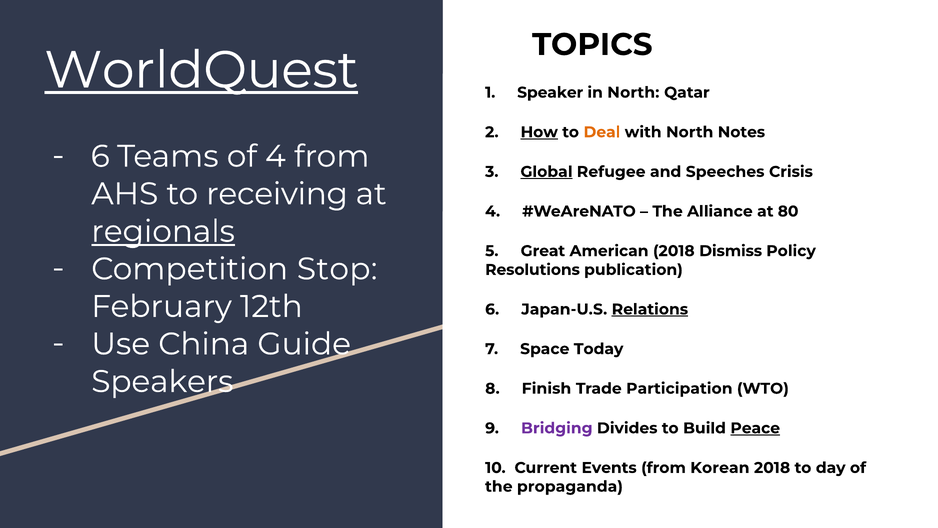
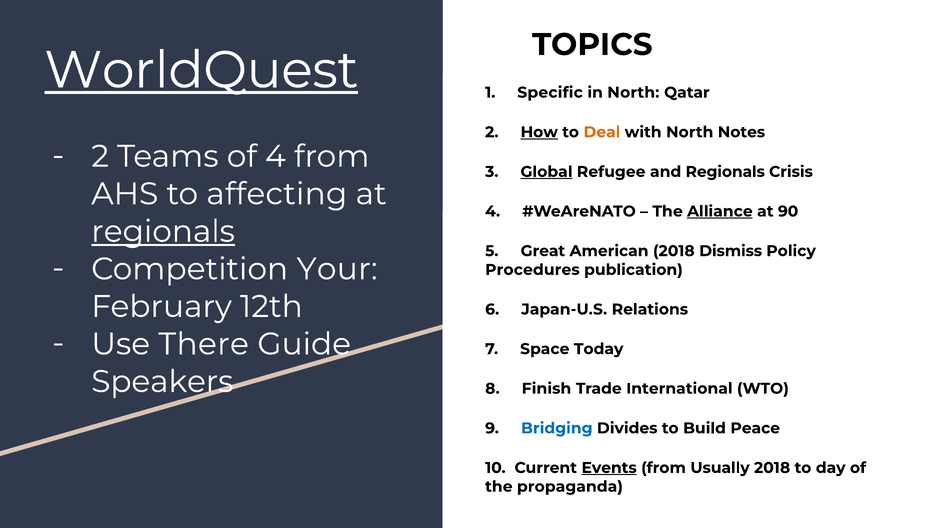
Speaker: Speaker -> Specific
6 at (100, 156): 6 -> 2
and Speeches: Speeches -> Regionals
receiving: receiving -> affecting
Alliance underline: none -> present
80: 80 -> 90
Stop: Stop -> Your
Resolutions: Resolutions -> Procedures
Relations underline: present -> none
China: China -> There
Participation: Participation -> International
Bridging colour: purple -> blue
Peace underline: present -> none
Events underline: none -> present
Korean: Korean -> Usually
